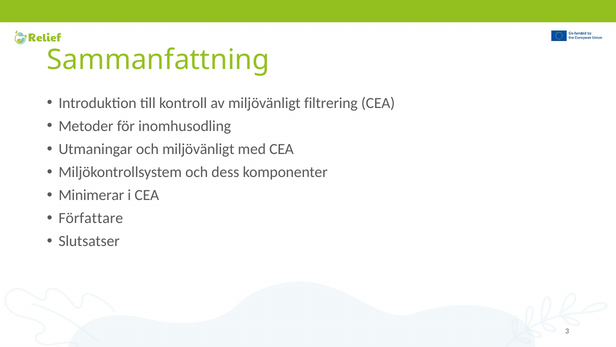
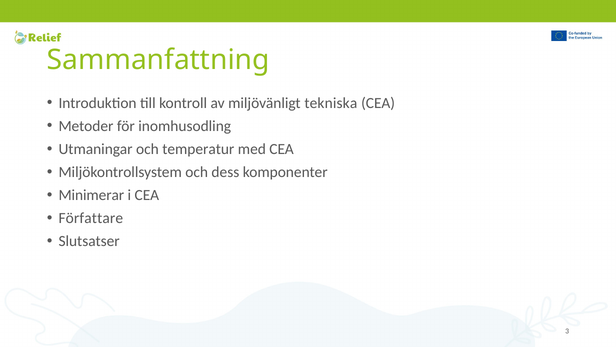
filtrering: filtrering -> tekniska
och miljövänligt: miljövänligt -> temperatur
